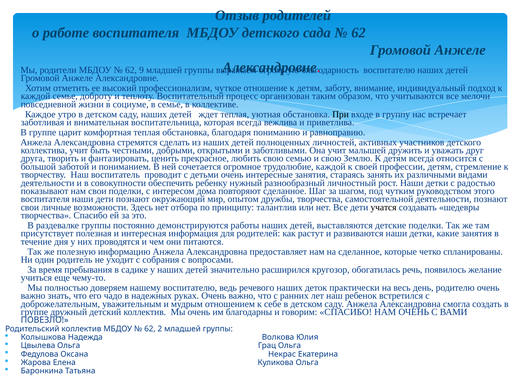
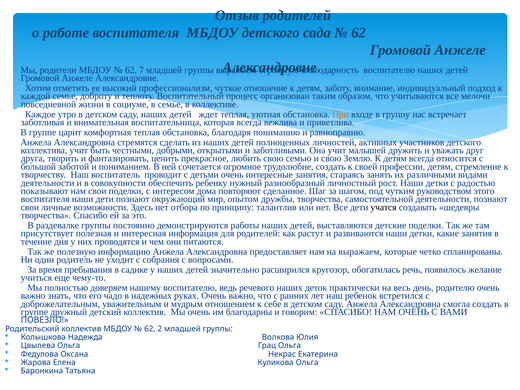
9: 9 -> 7
При colour: black -> orange
трудолюбие каждой: каждой -> создать
на сделанное: сделанное -> выражаем
